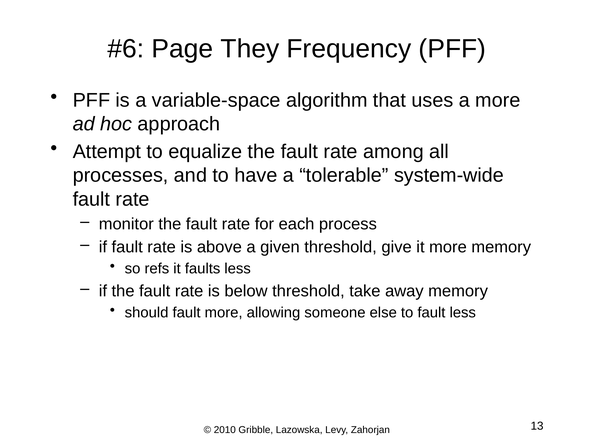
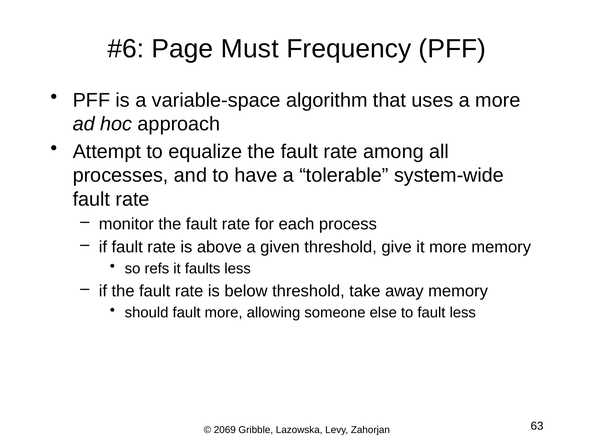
They: They -> Must
2010: 2010 -> 2069
13: 13 -> 63
